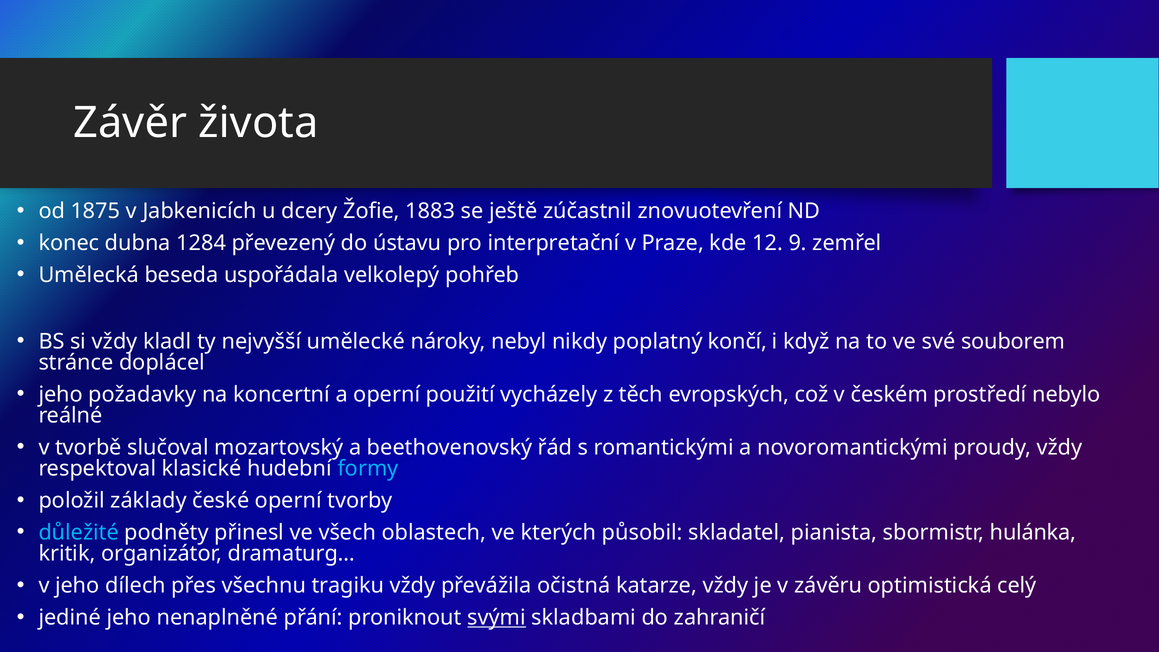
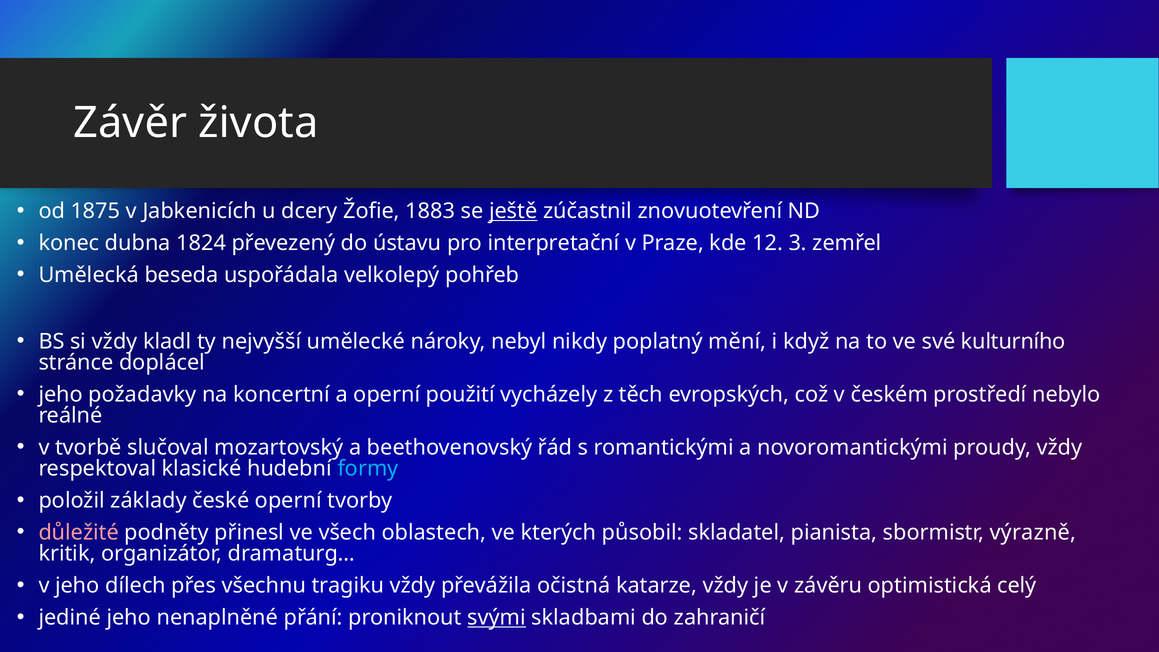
ještě underline: none -> present
1284: 1284 -> 1824
9: 9 -> 3
končí: končí -> mění
souborem: souborem -> kulturního
důležité colour: light blue -> pink
hulánka: hulánka -> výrazně
